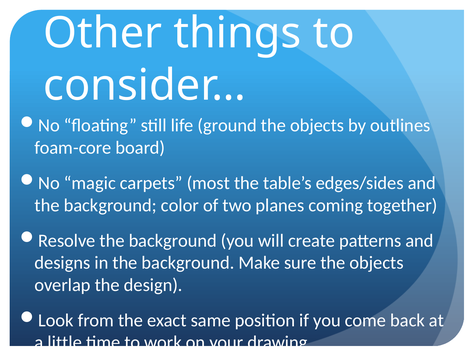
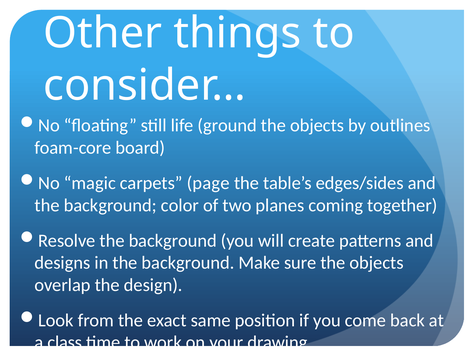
most: most -> page
little: little -> class
